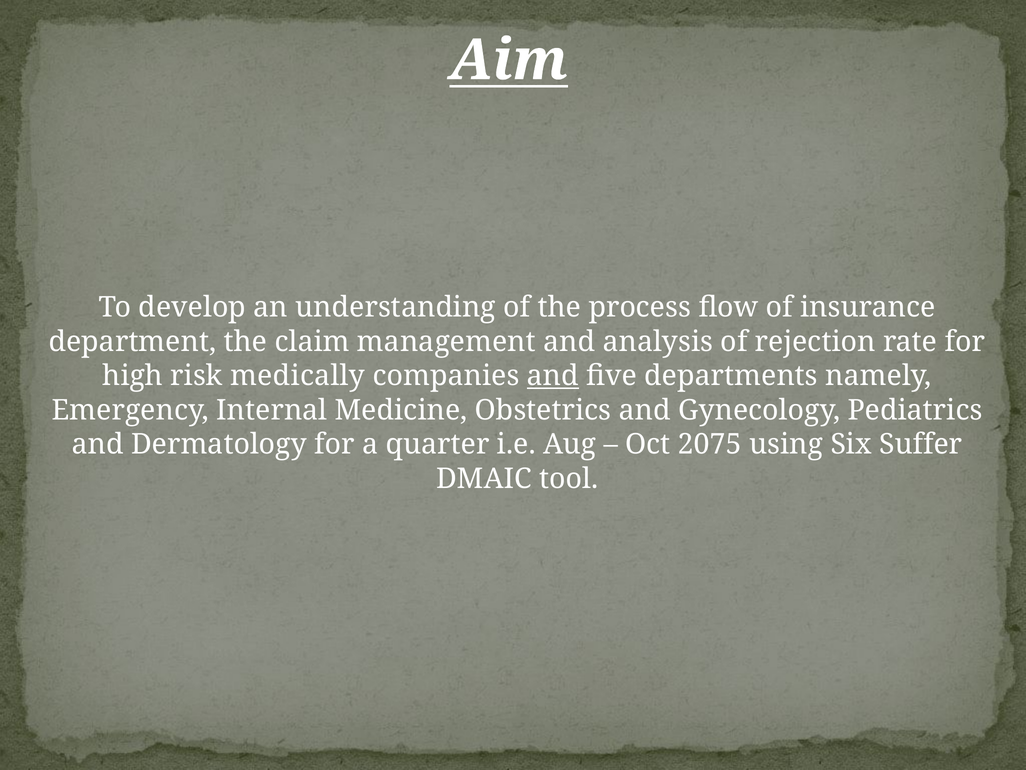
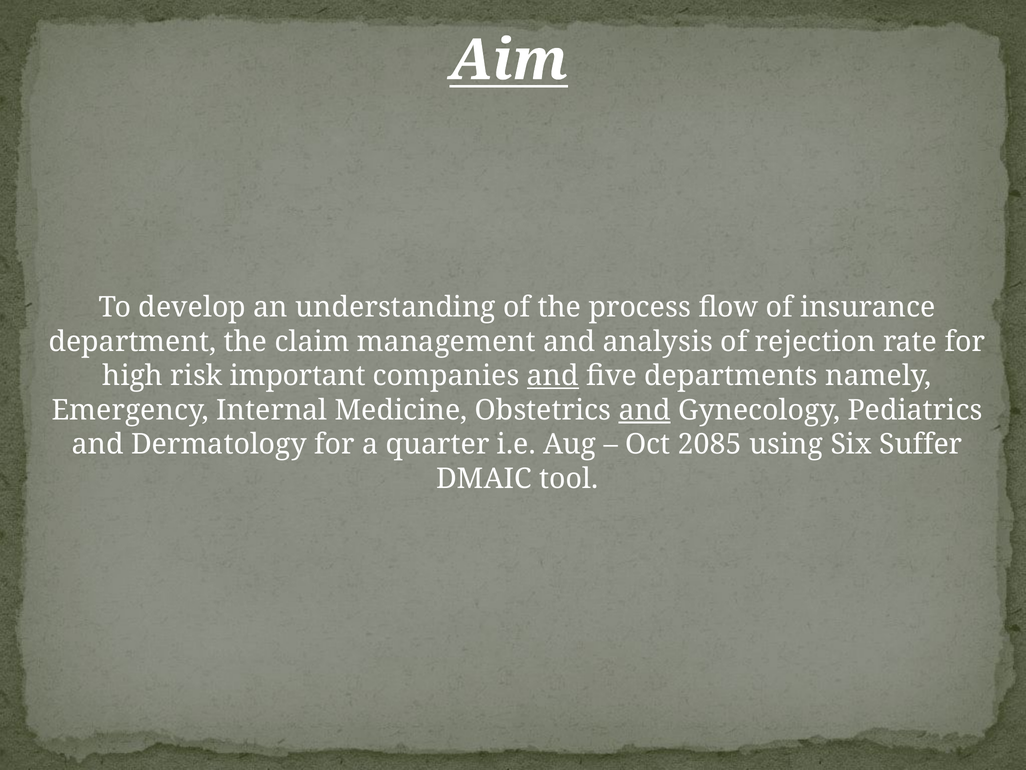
medically: medically -> important
and at (645, 410) underline: none -> present
2075: 2075 -> 2085
